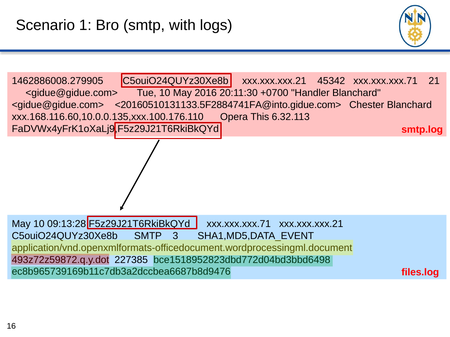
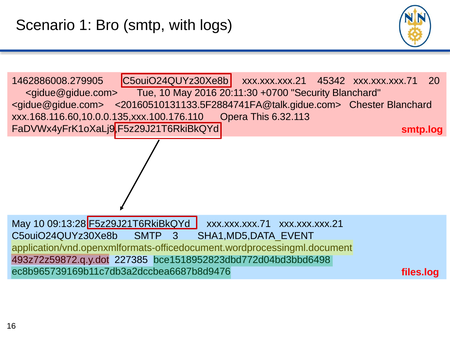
21: 21 -> 20
Handler: Handler -> Security
<20160510131133.5F2884741FA@into.gidue.com>: <20160510131133.5F2884741FA@into.gidue.com> -> <20160510131133.5F2884741FA@talk.gidue.com>
